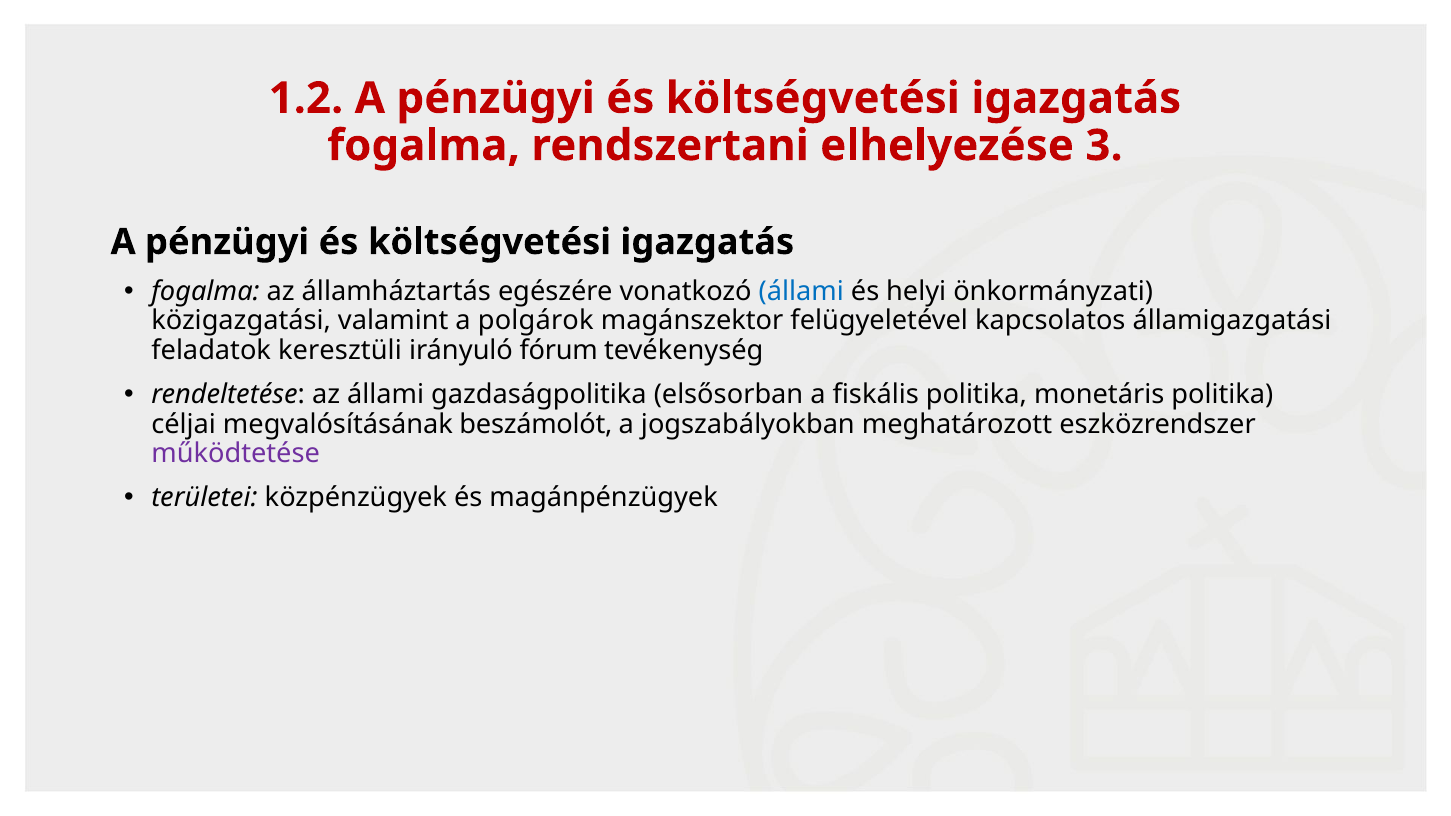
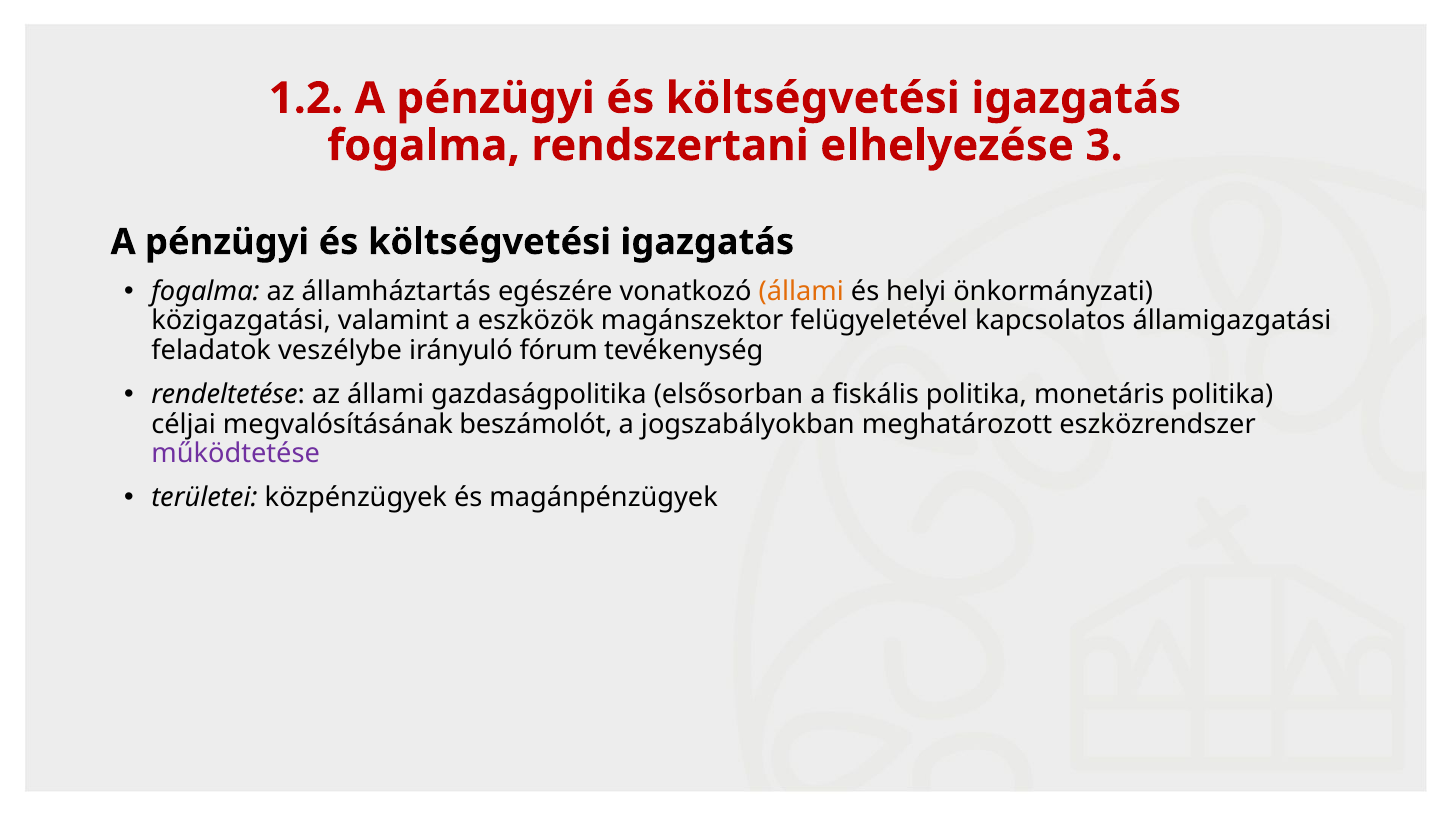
állami at (801, 292) colour: blue -> orange
polgárok: polgárok -> eszközök
keresztüli: keresztüli -> veszélybe
